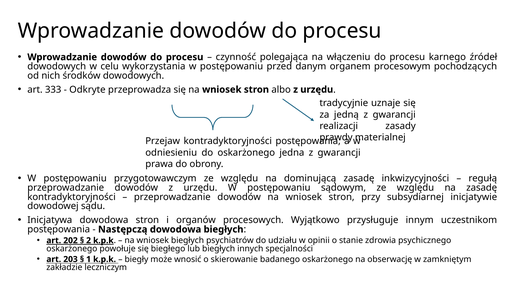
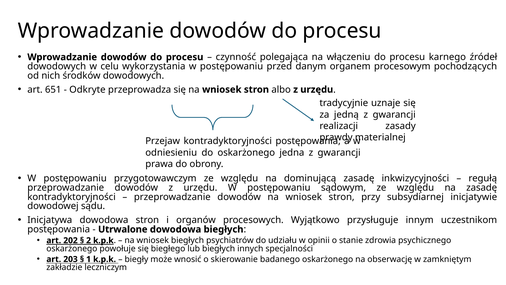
333: 333 -> 651
Następczą: Następczą -> Utrwalone
